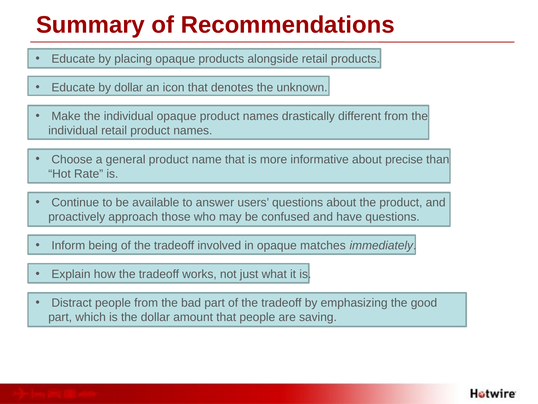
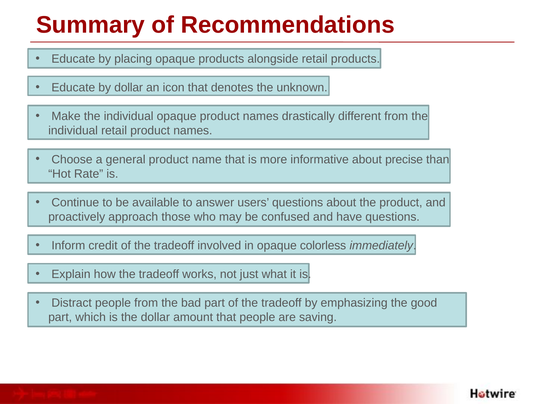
being: being -> credit
matches: matches -> colorless
